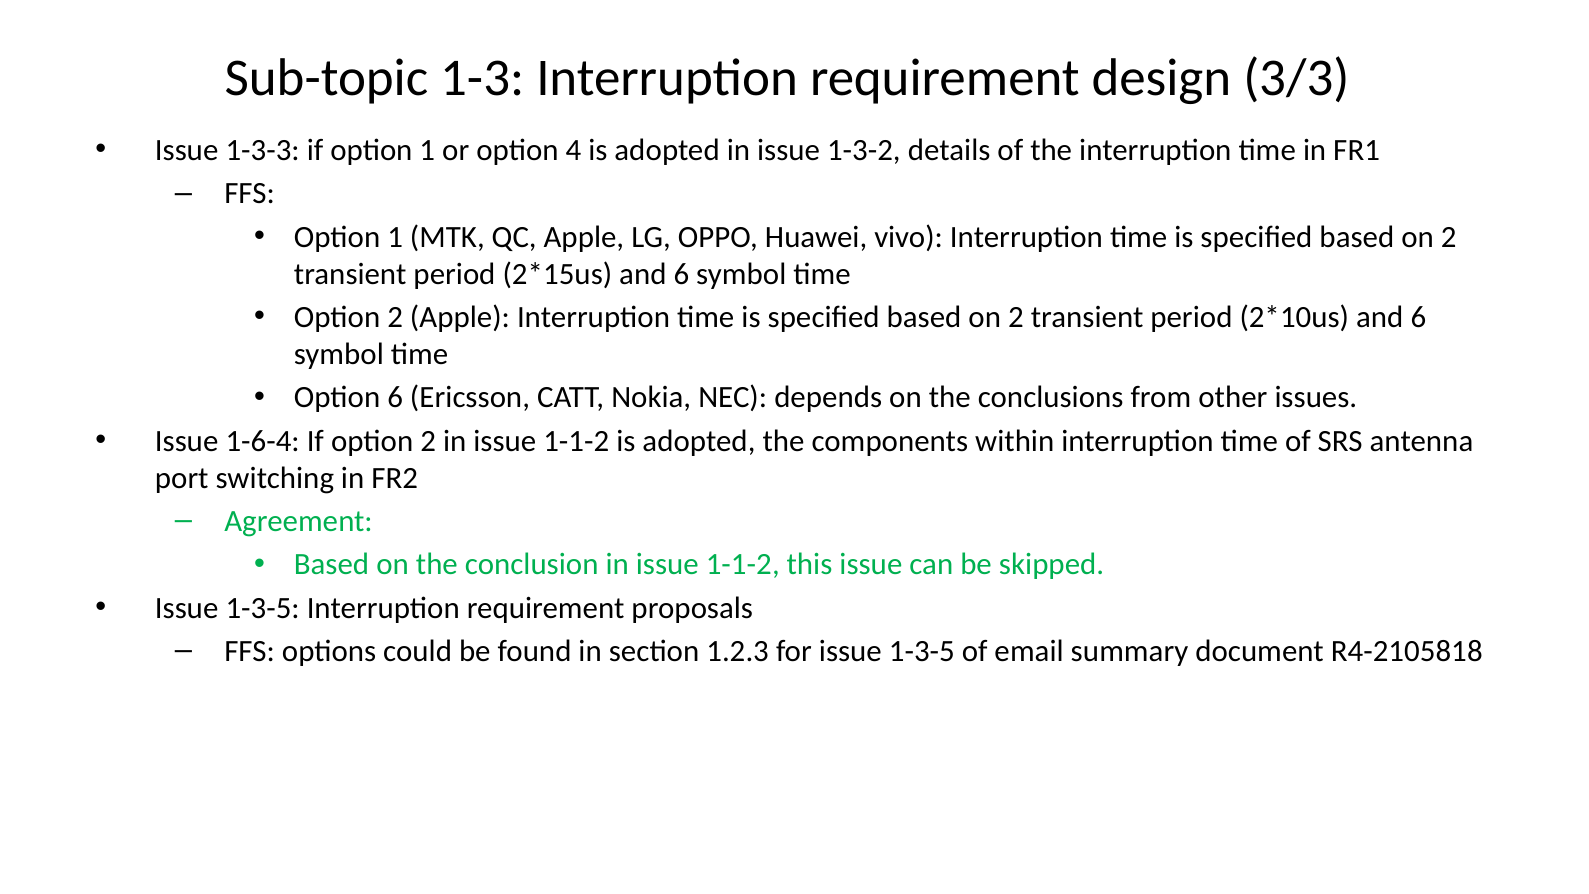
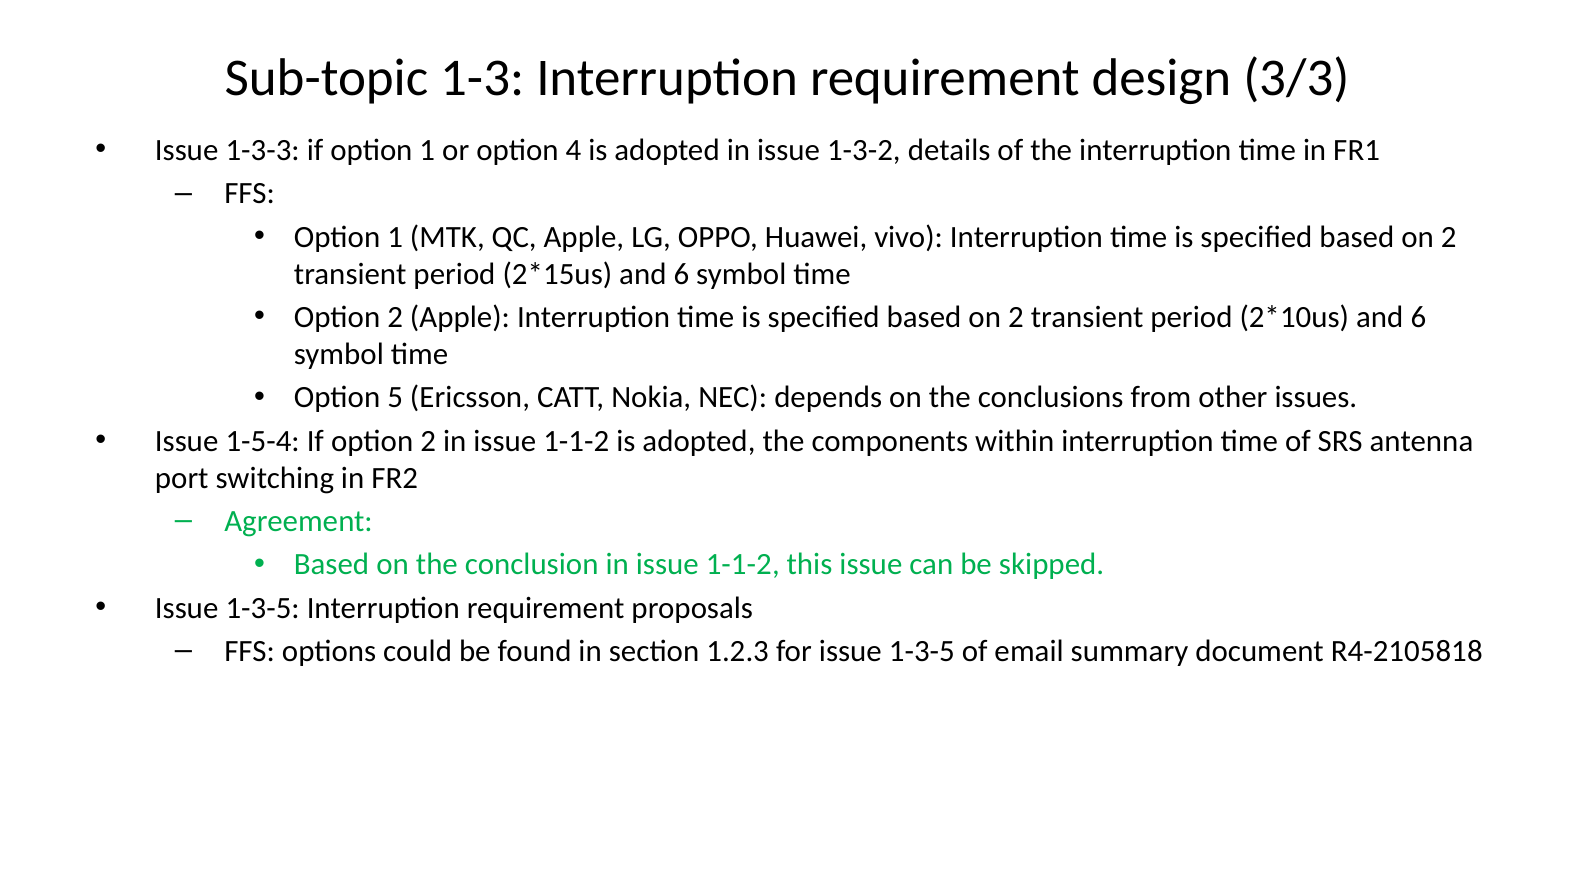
Option 6: 6 -> 5
1-6-4: 1-6-4 -> 1-5-4
